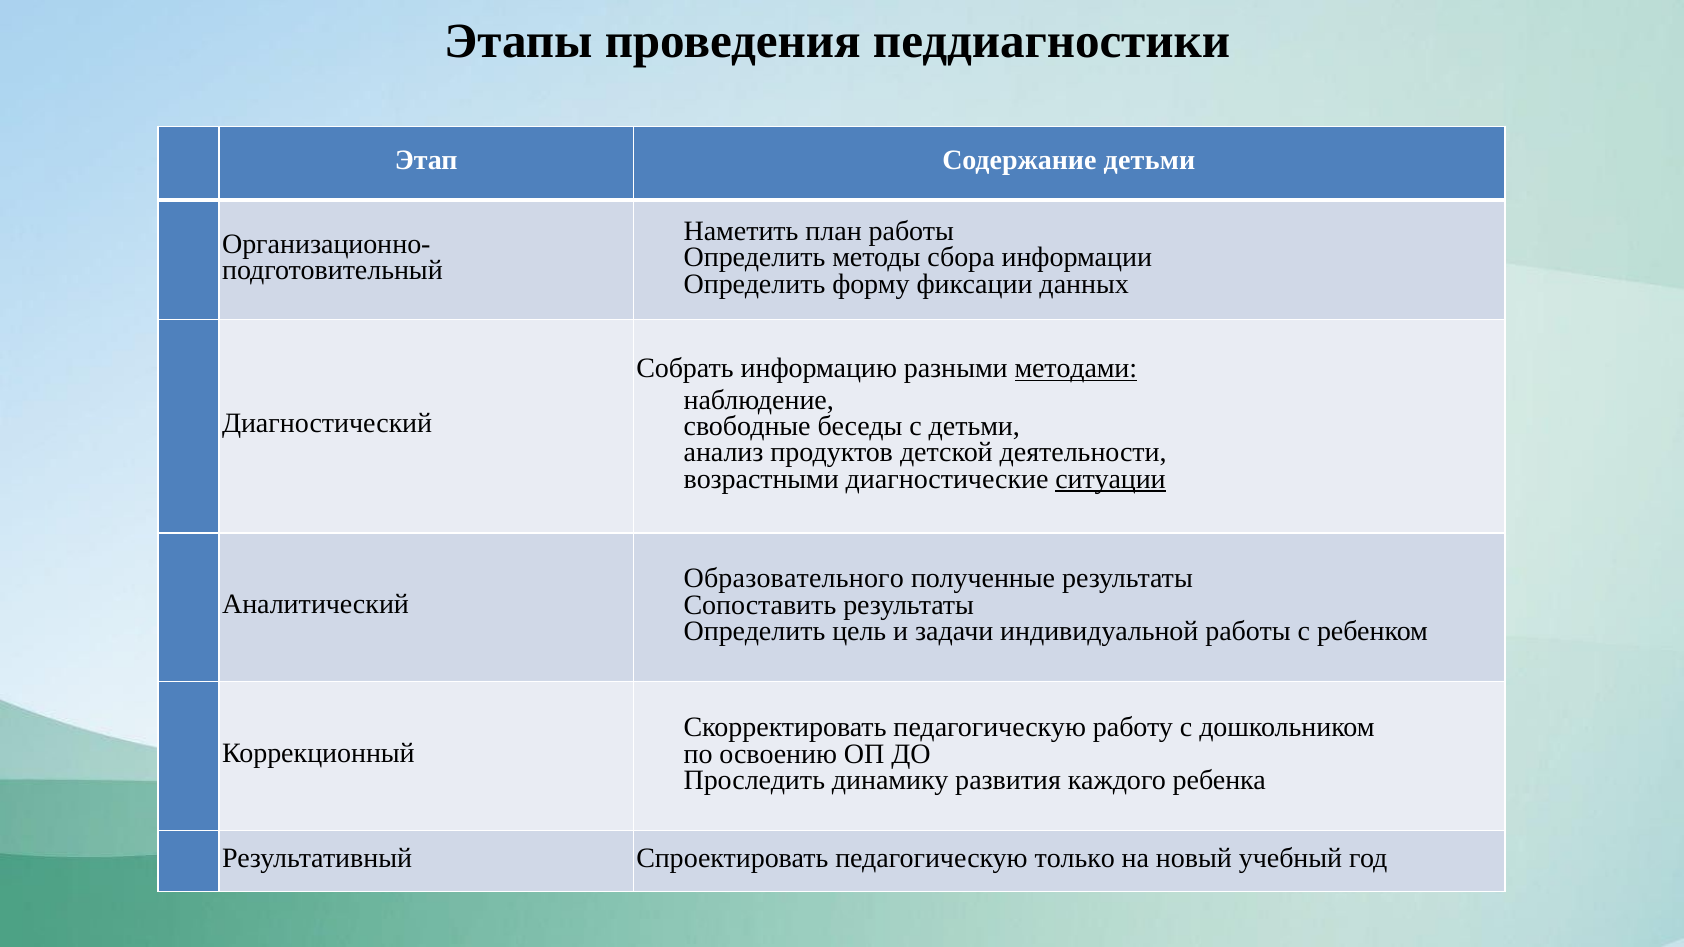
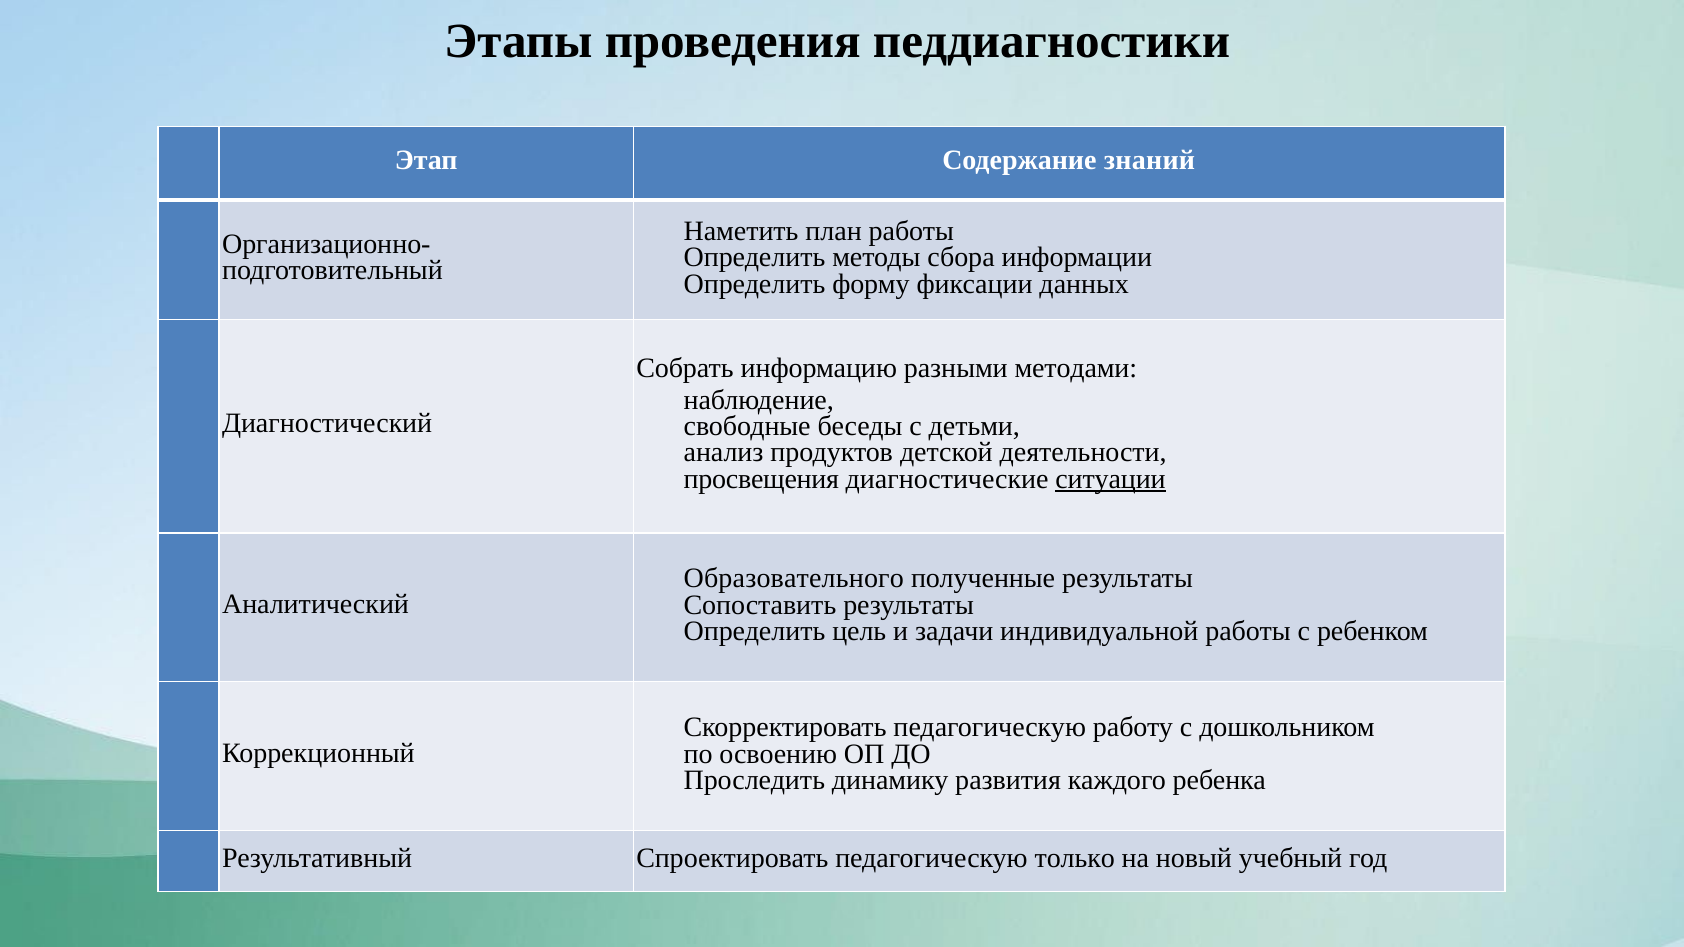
Содержание детьми: детьми -> знаний
методами underline: present -> none
возрастными: возрастными -> просвещения
